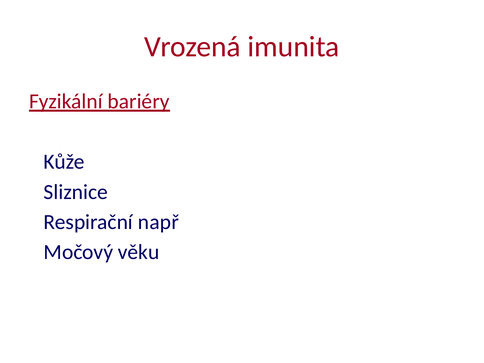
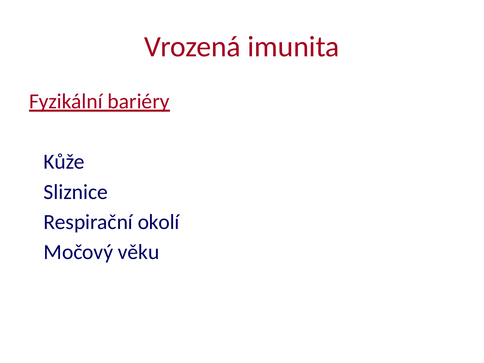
např: např -> okolí
